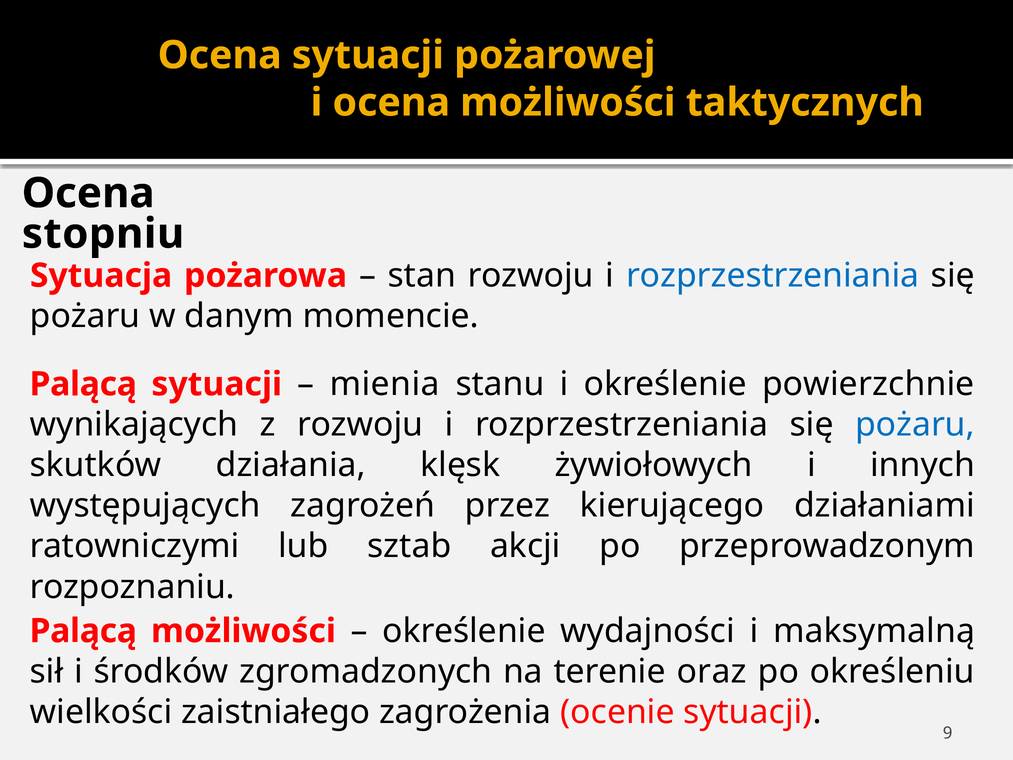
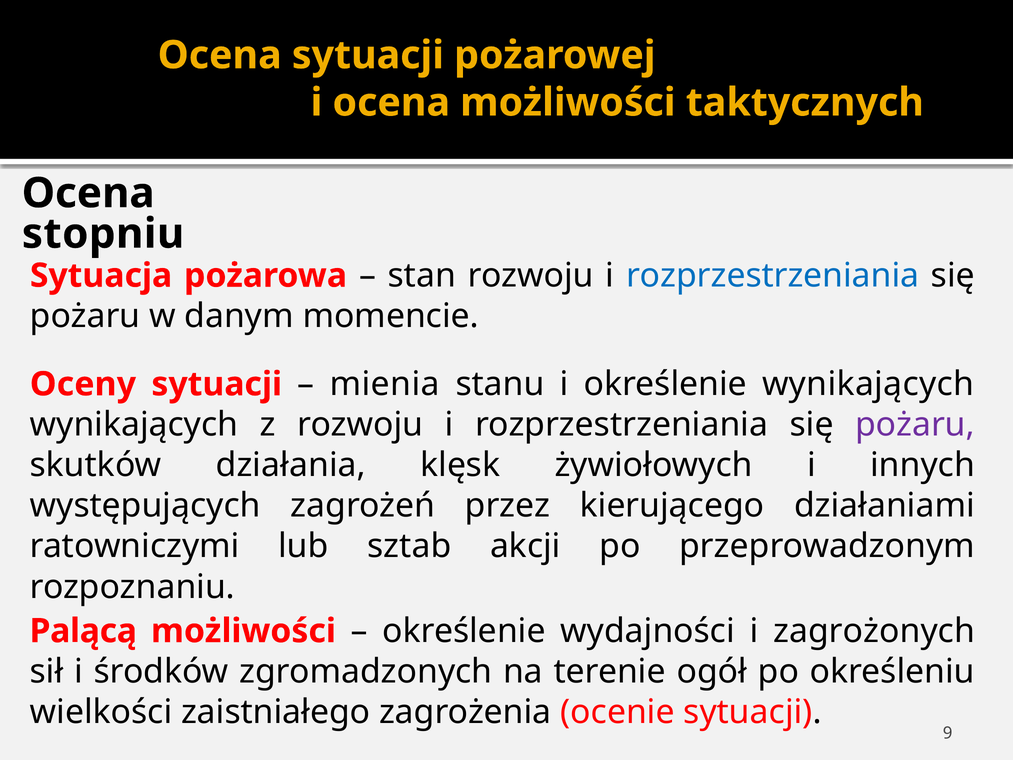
Palącą at (83, 384): Palącą -> Oceny
określenie powierzchnie: powierzchnie -> wynikających
pożaru at (915, 425) colour: blue -> purple
maksymalną: maksymalną -> zagrożonych
oraz: oraz -> ogół
